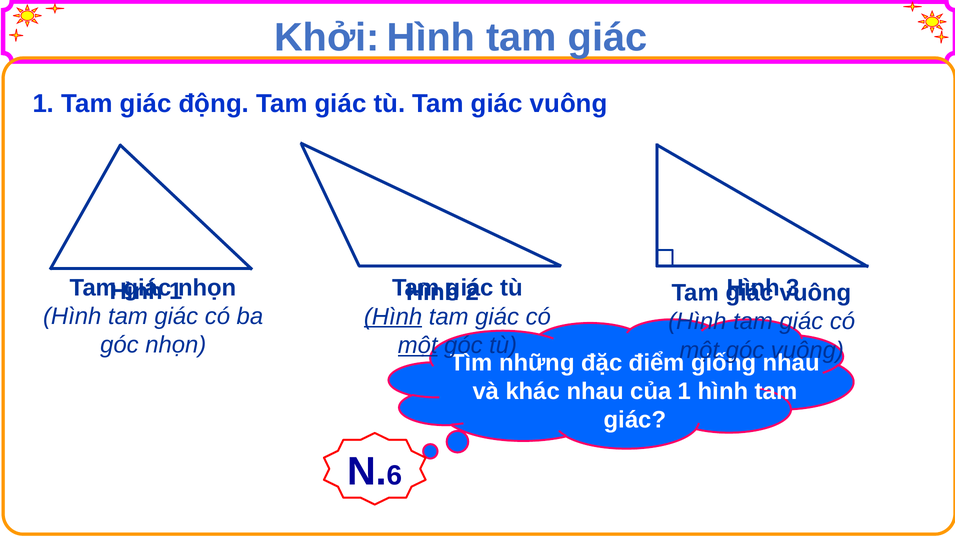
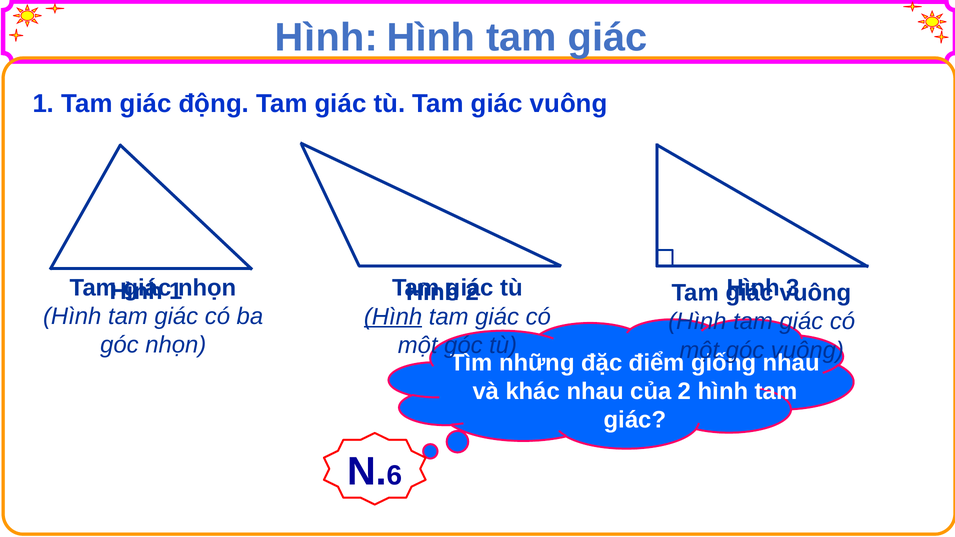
Khởi at (327, 37): Khởi -> Hình
một at (418, 345) underline: present -> none
của 1: 1 -> 2
